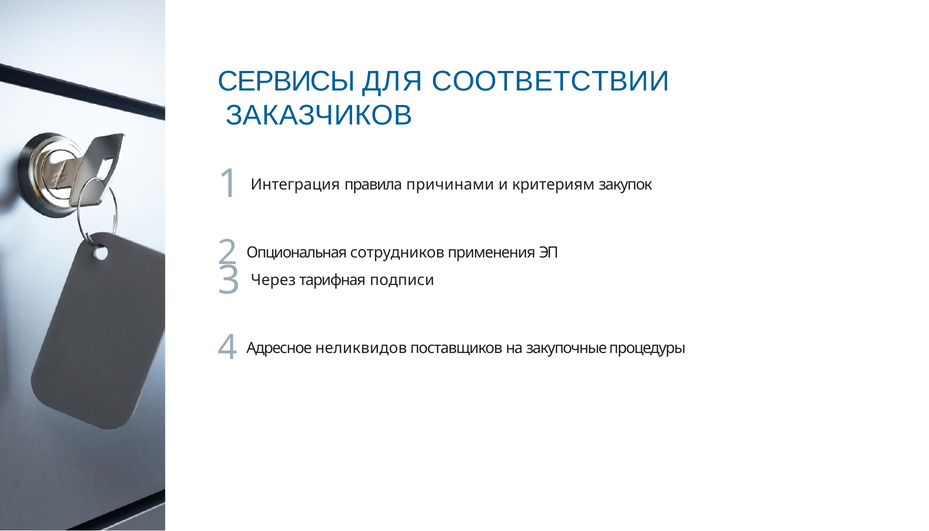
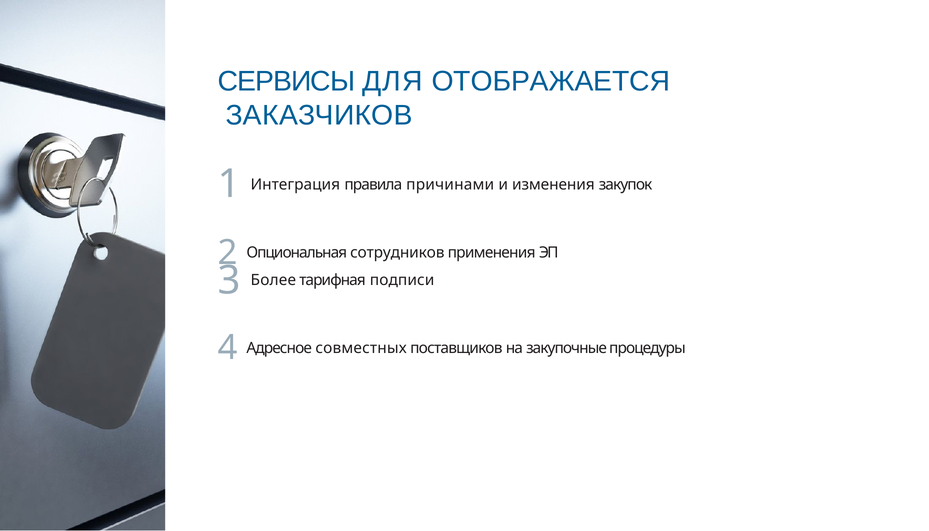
СООТВЕТСТВИИ: СООТВЕТСТВИИ -> ОТОБРАЖАЕТСЯ
критериям: критериям -> изменения
Через: Через -> Более
неликвидов: неликвидов -> совместных
